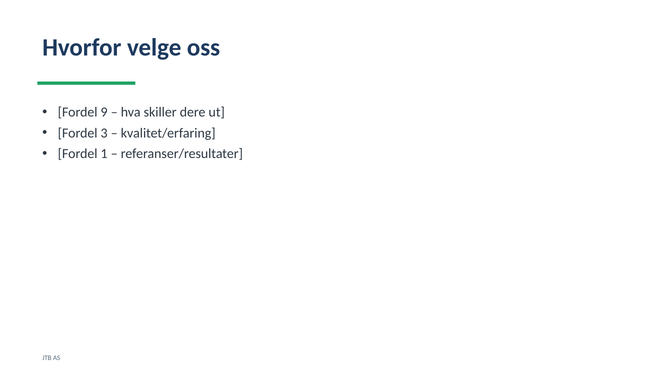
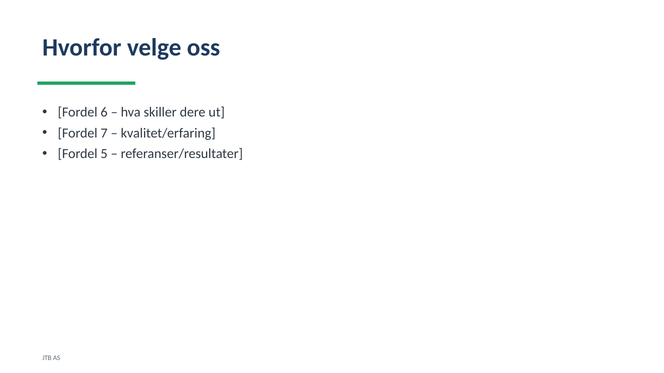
9: 9 -> 6
3: 3 -> 7
1: 1 -> 5
